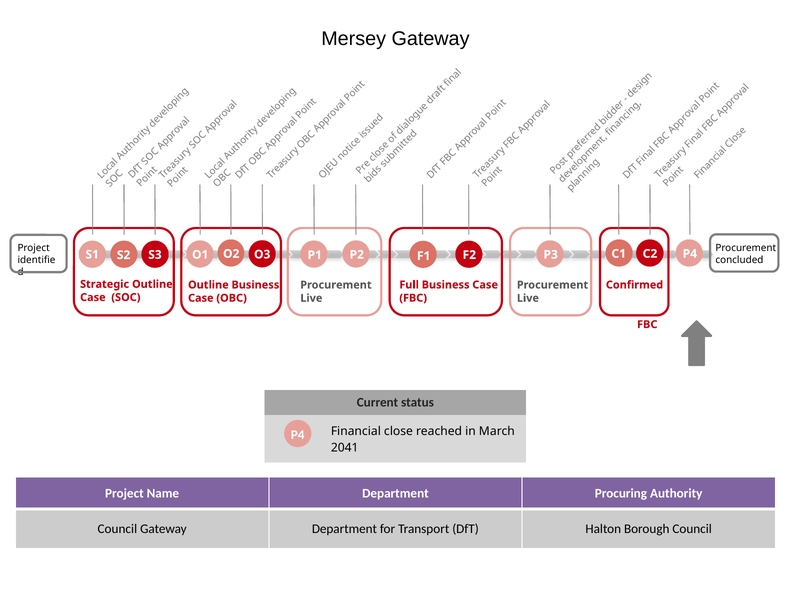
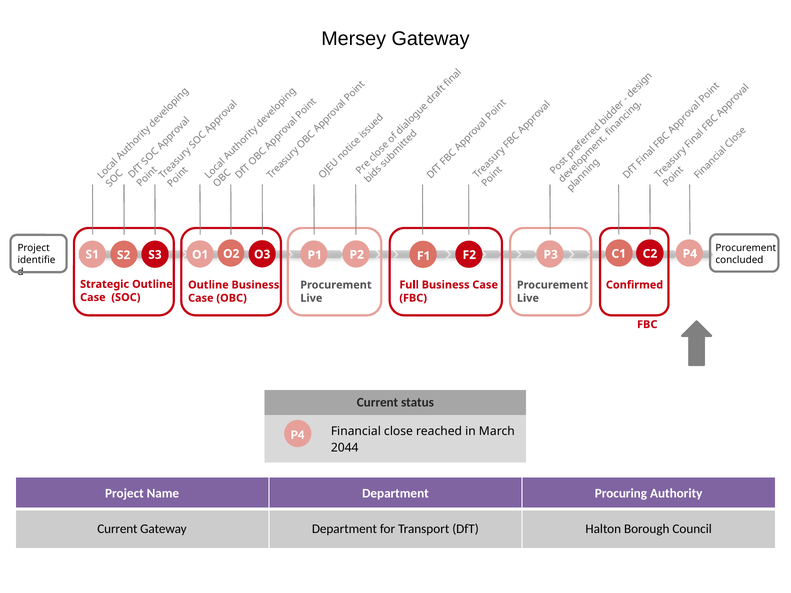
2041: 2041 -> 2044
Council at (117, 529): Council -> Current
